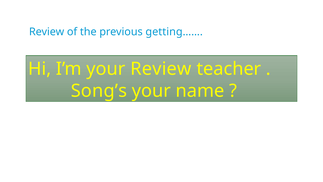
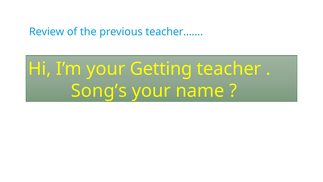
getting……: getting…… -> teacher……
your Review: Review -> Getting
